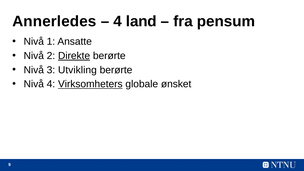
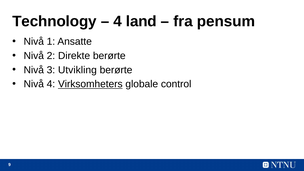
Annerledes: Annerledes -> Technology
Direkte underline: present -> none
ønsket: ønsket -> control
